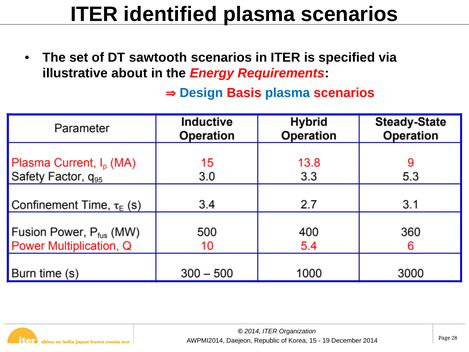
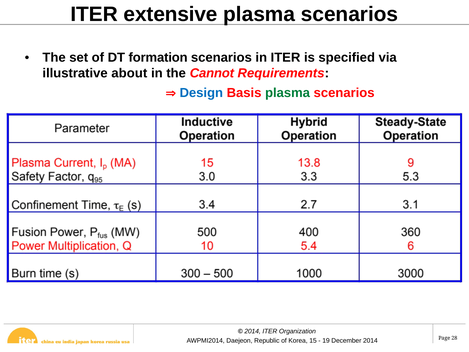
identified: identified -> extensive
sawtooth: sawtooth -> formation
Energy: Energy -> Cannot
plasma at (288, 93) colour: blue -> green
